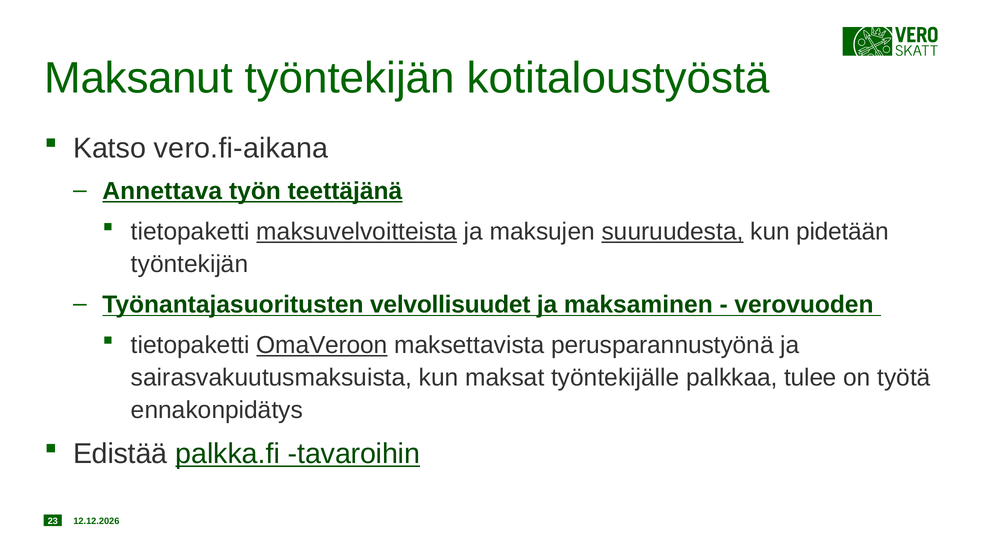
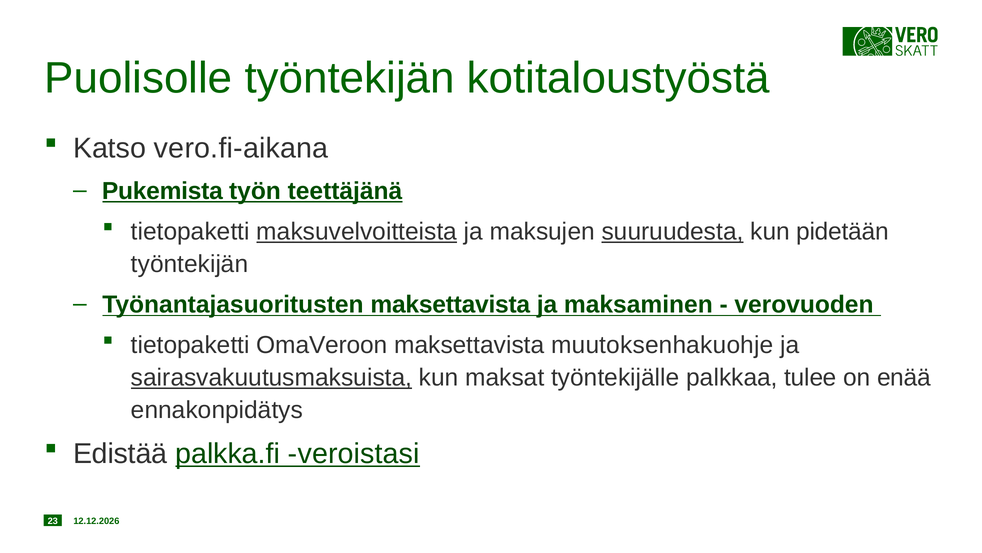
Maksanut: Maksanut -> Puolisolle
Annettava: Annettava -> Pukemista
Työnantajasuoritusten velvollisuudet: velvollisuudet -> maksettavista
OmaVeroon underline: present -> none
perusparannustyönä: perusparannustyönä -> muutoksenhakuohje
sairasvakuutusmaksuista underline: none -> present
työtä: työtä -> enää
tavaroihin: tavaroihin -> veroistasi
